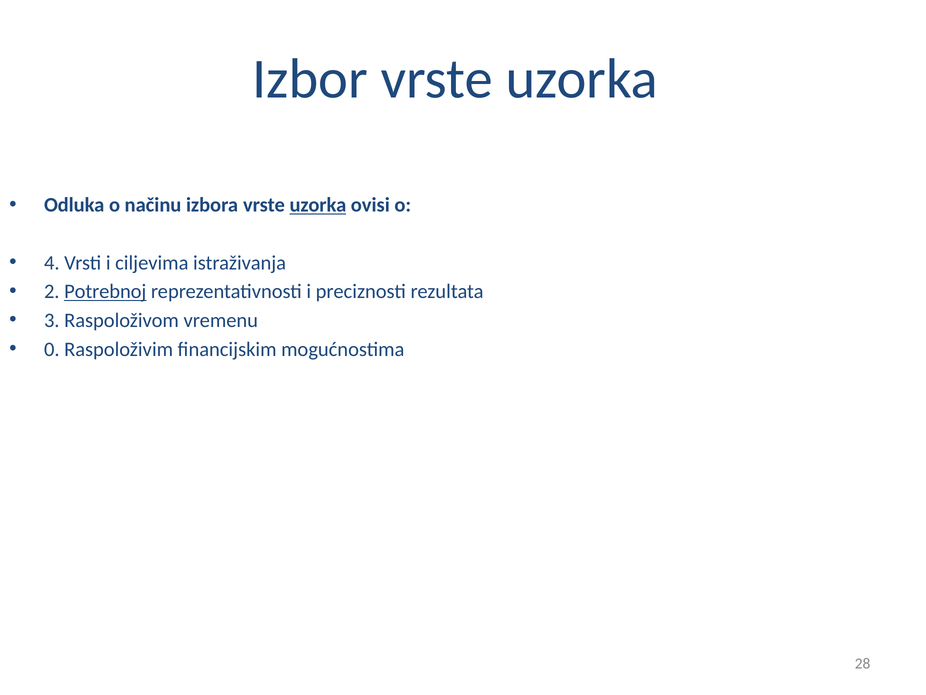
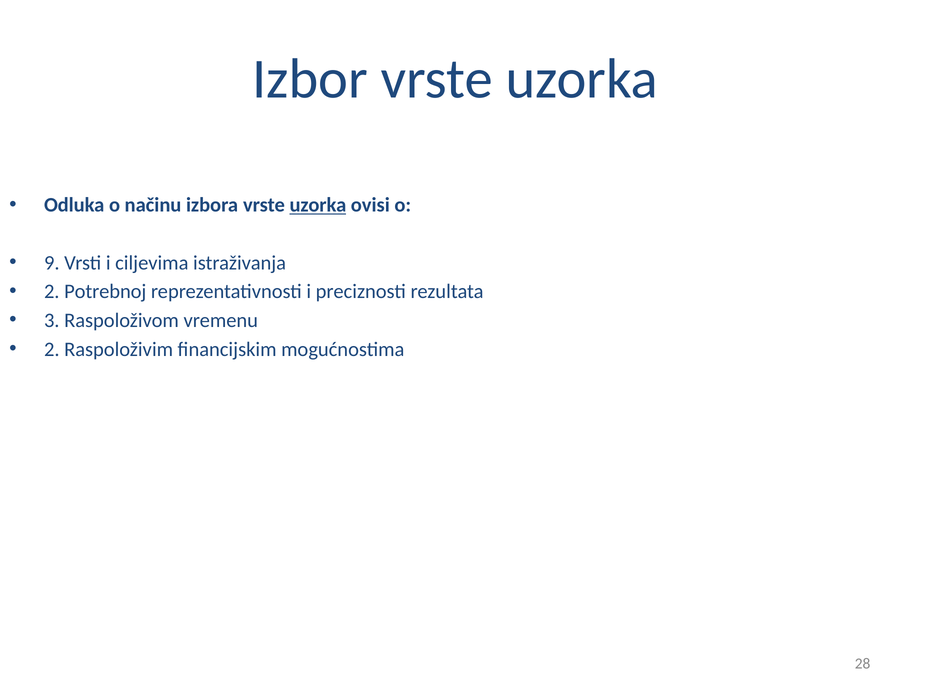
4: 4 -> 9
Potrebnoj underline: present -> none
0 at (52, 349): 0 -> 2
